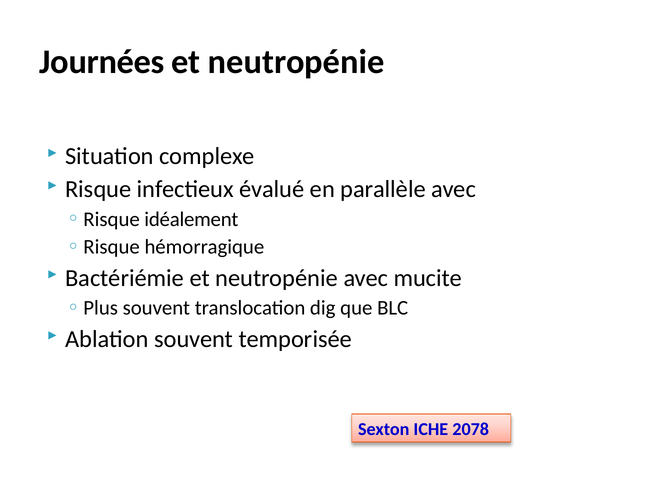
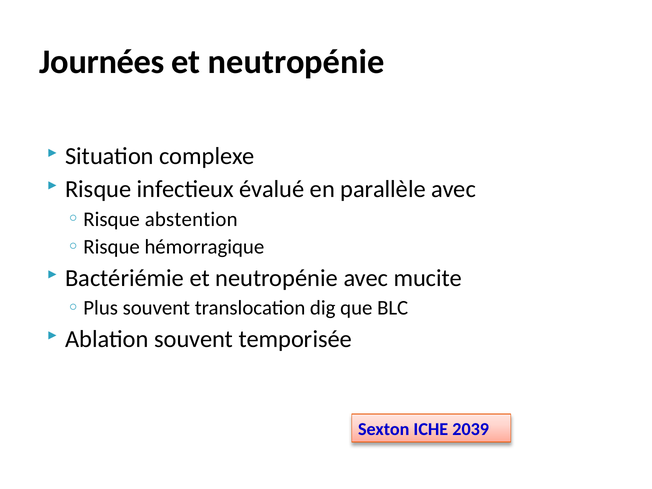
idéalement: idéalement -> abstention
2078: 2078 -> 2039
